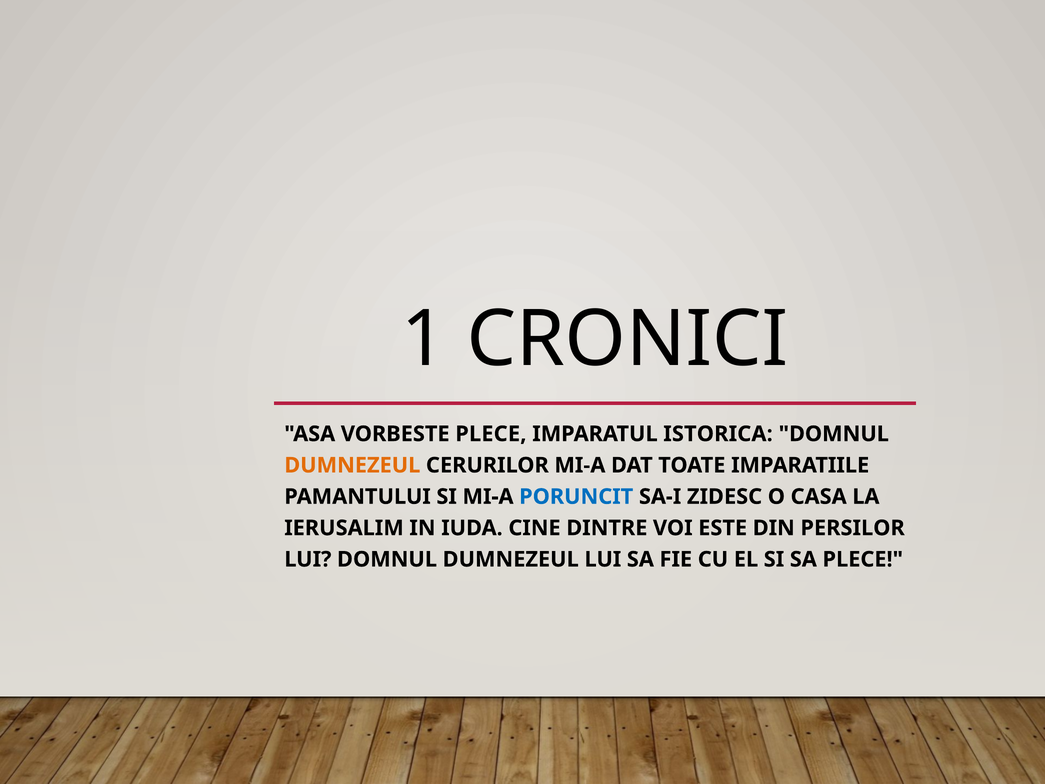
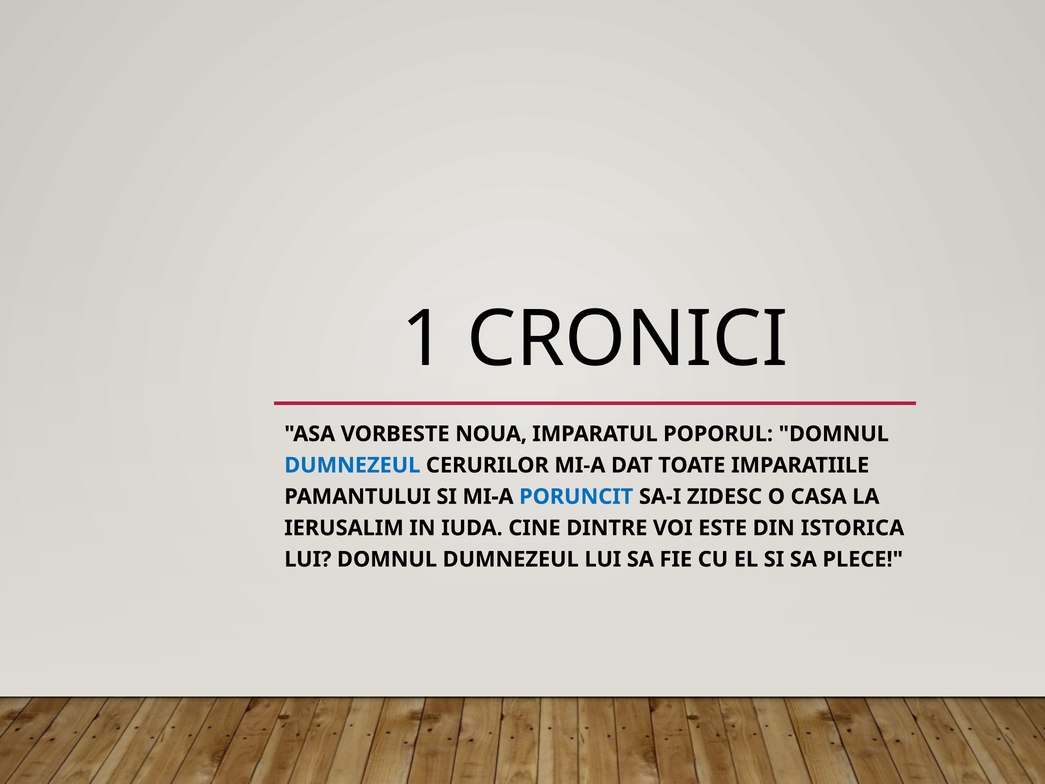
VORBESTE PLECE: PLECE -> NOUA
ISTORICA: ISTORICA -> POPORUL
DUMNEZEUL at (352, 465) colour: orange -> blue
PERSILOR: PERSILOR -> ISTORICA
